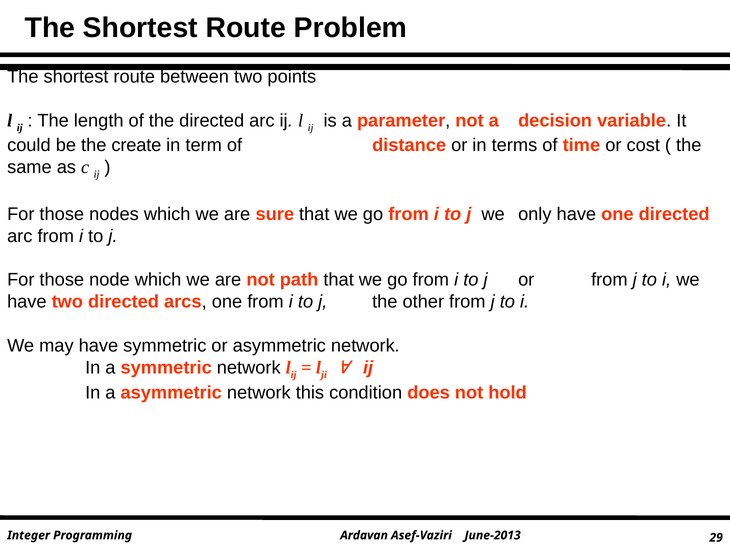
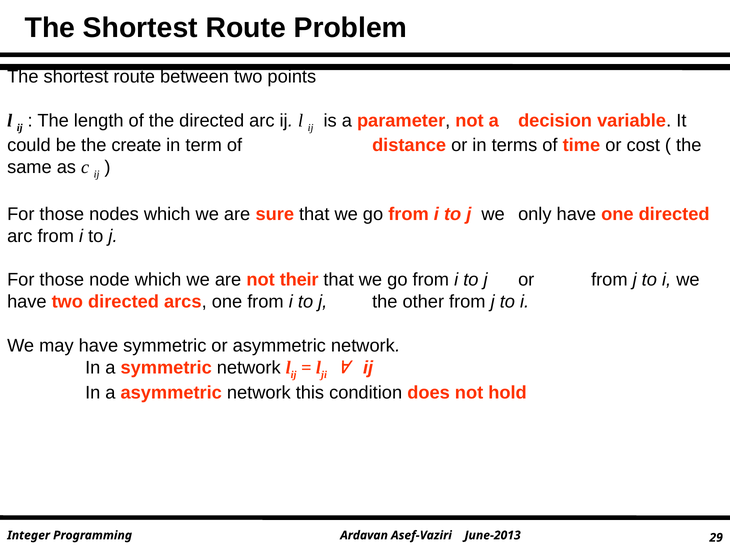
path: path -> their
